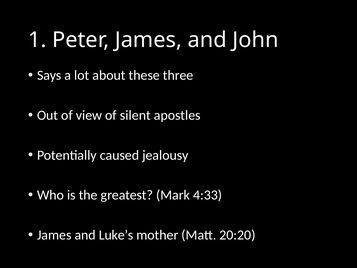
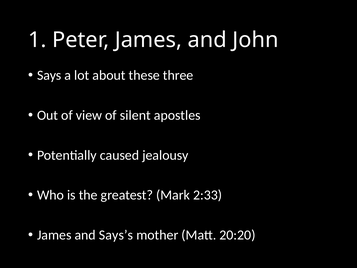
4:33: 4:33 -> 2:33
Luke’s: Luke’s -> Says’s
